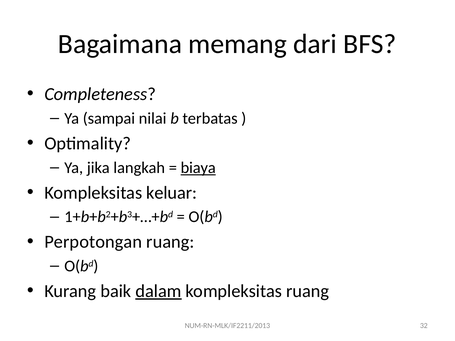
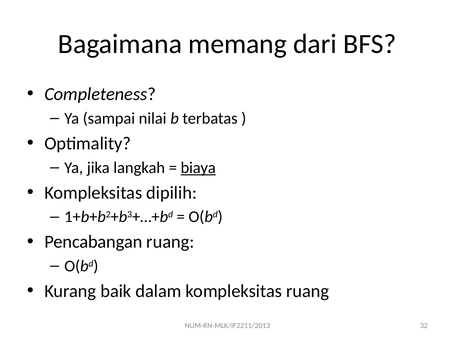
keluar: keluar -> dipilih
Perpotongan: Perpotongan -> Pencabangan
dalam underline: present -> none
